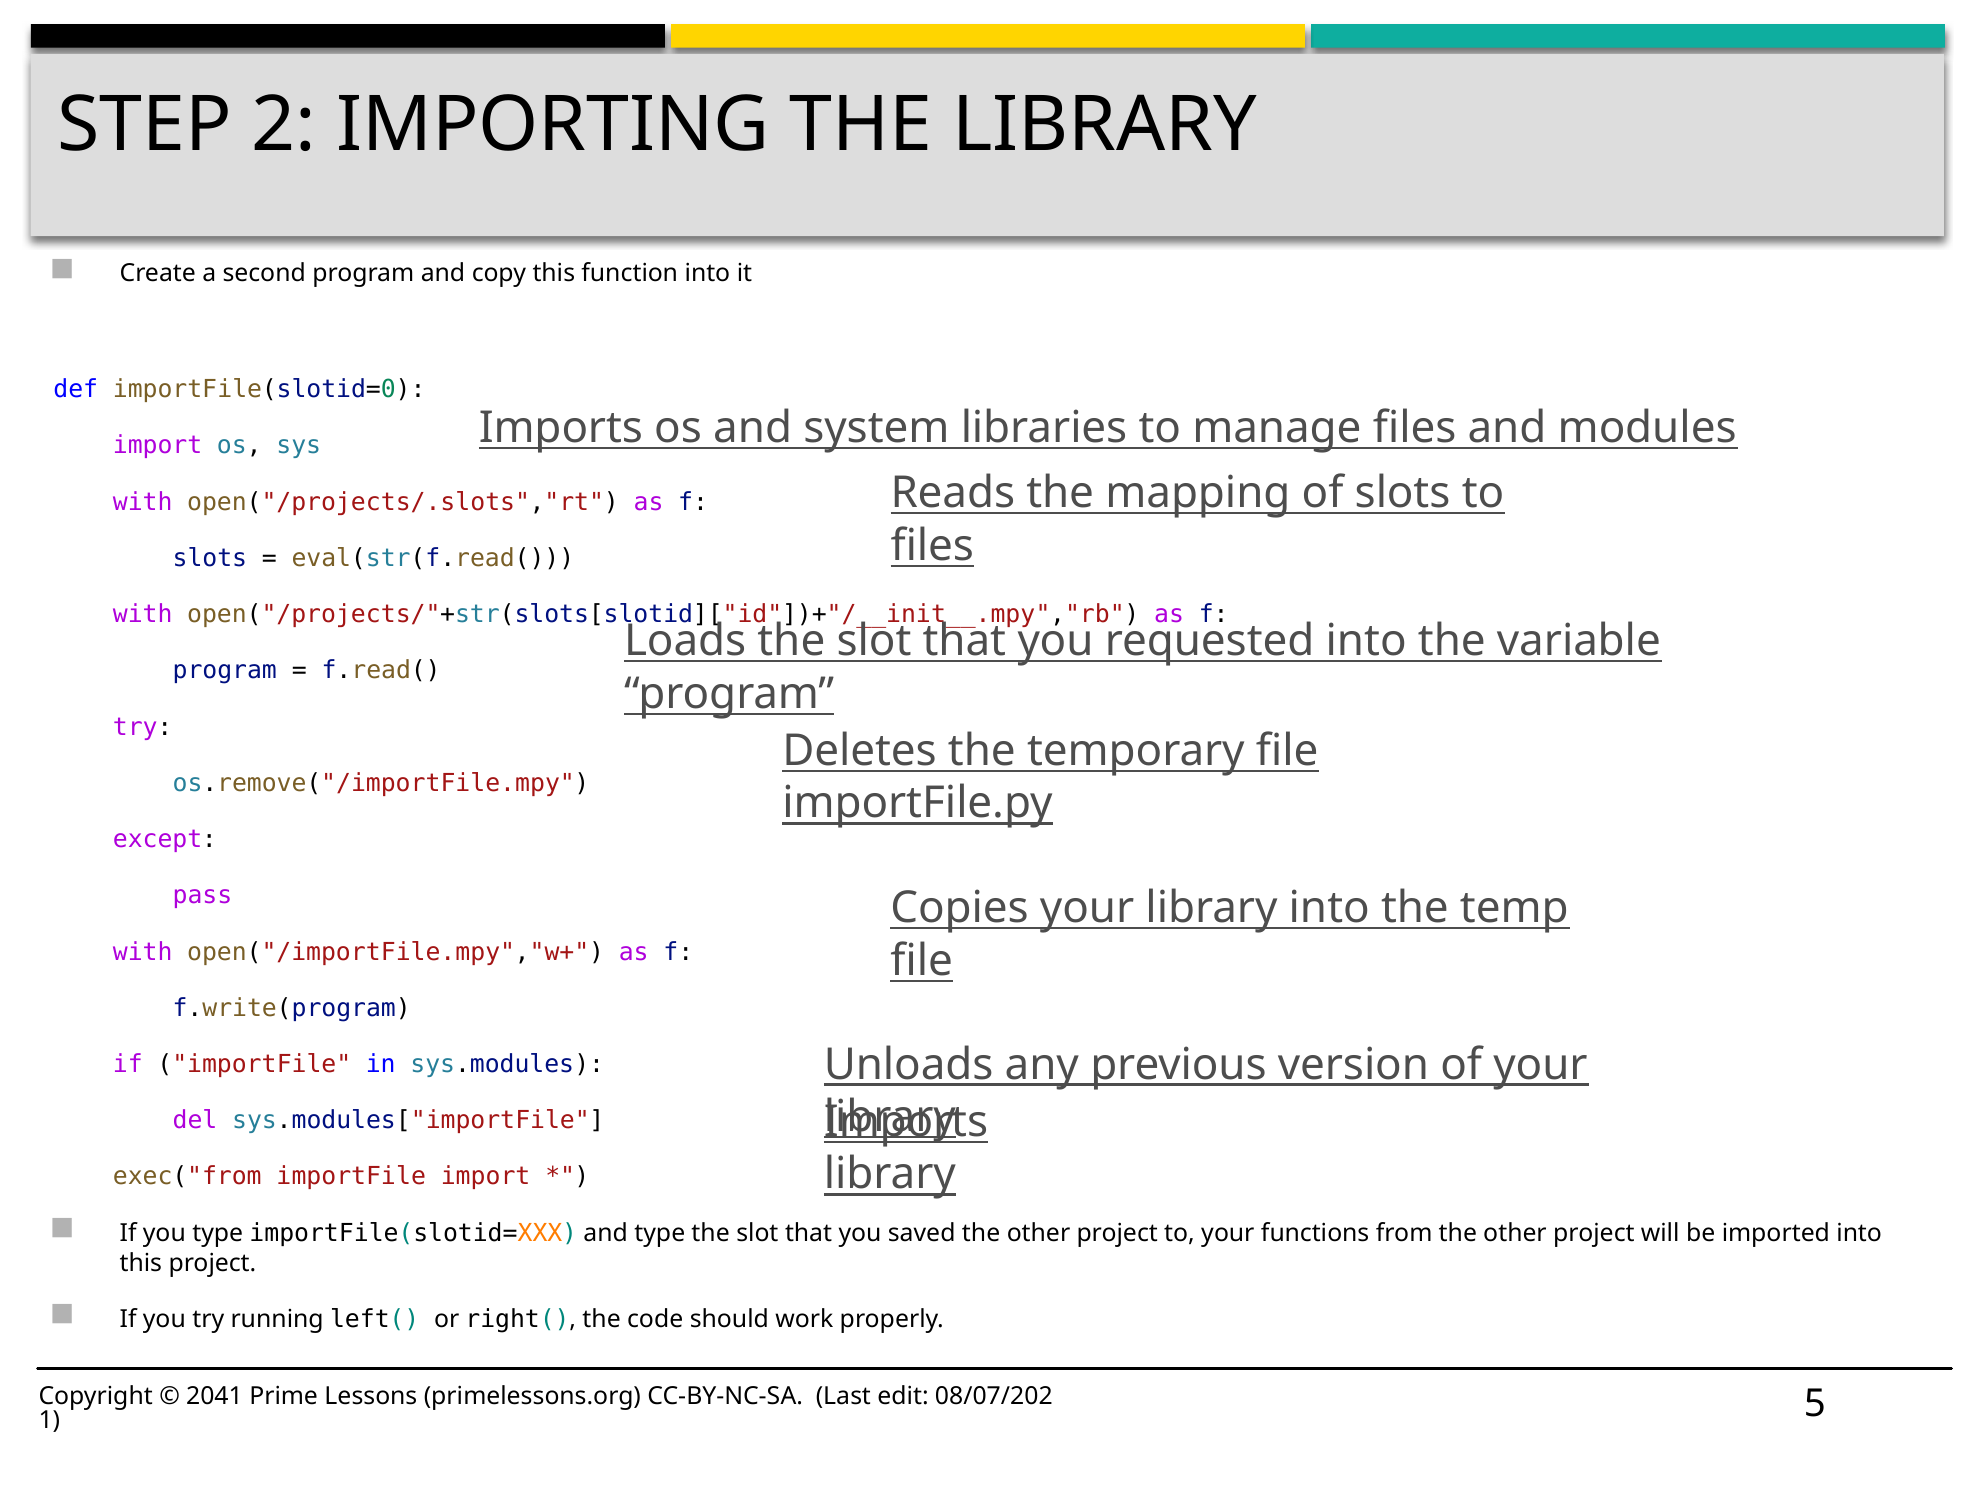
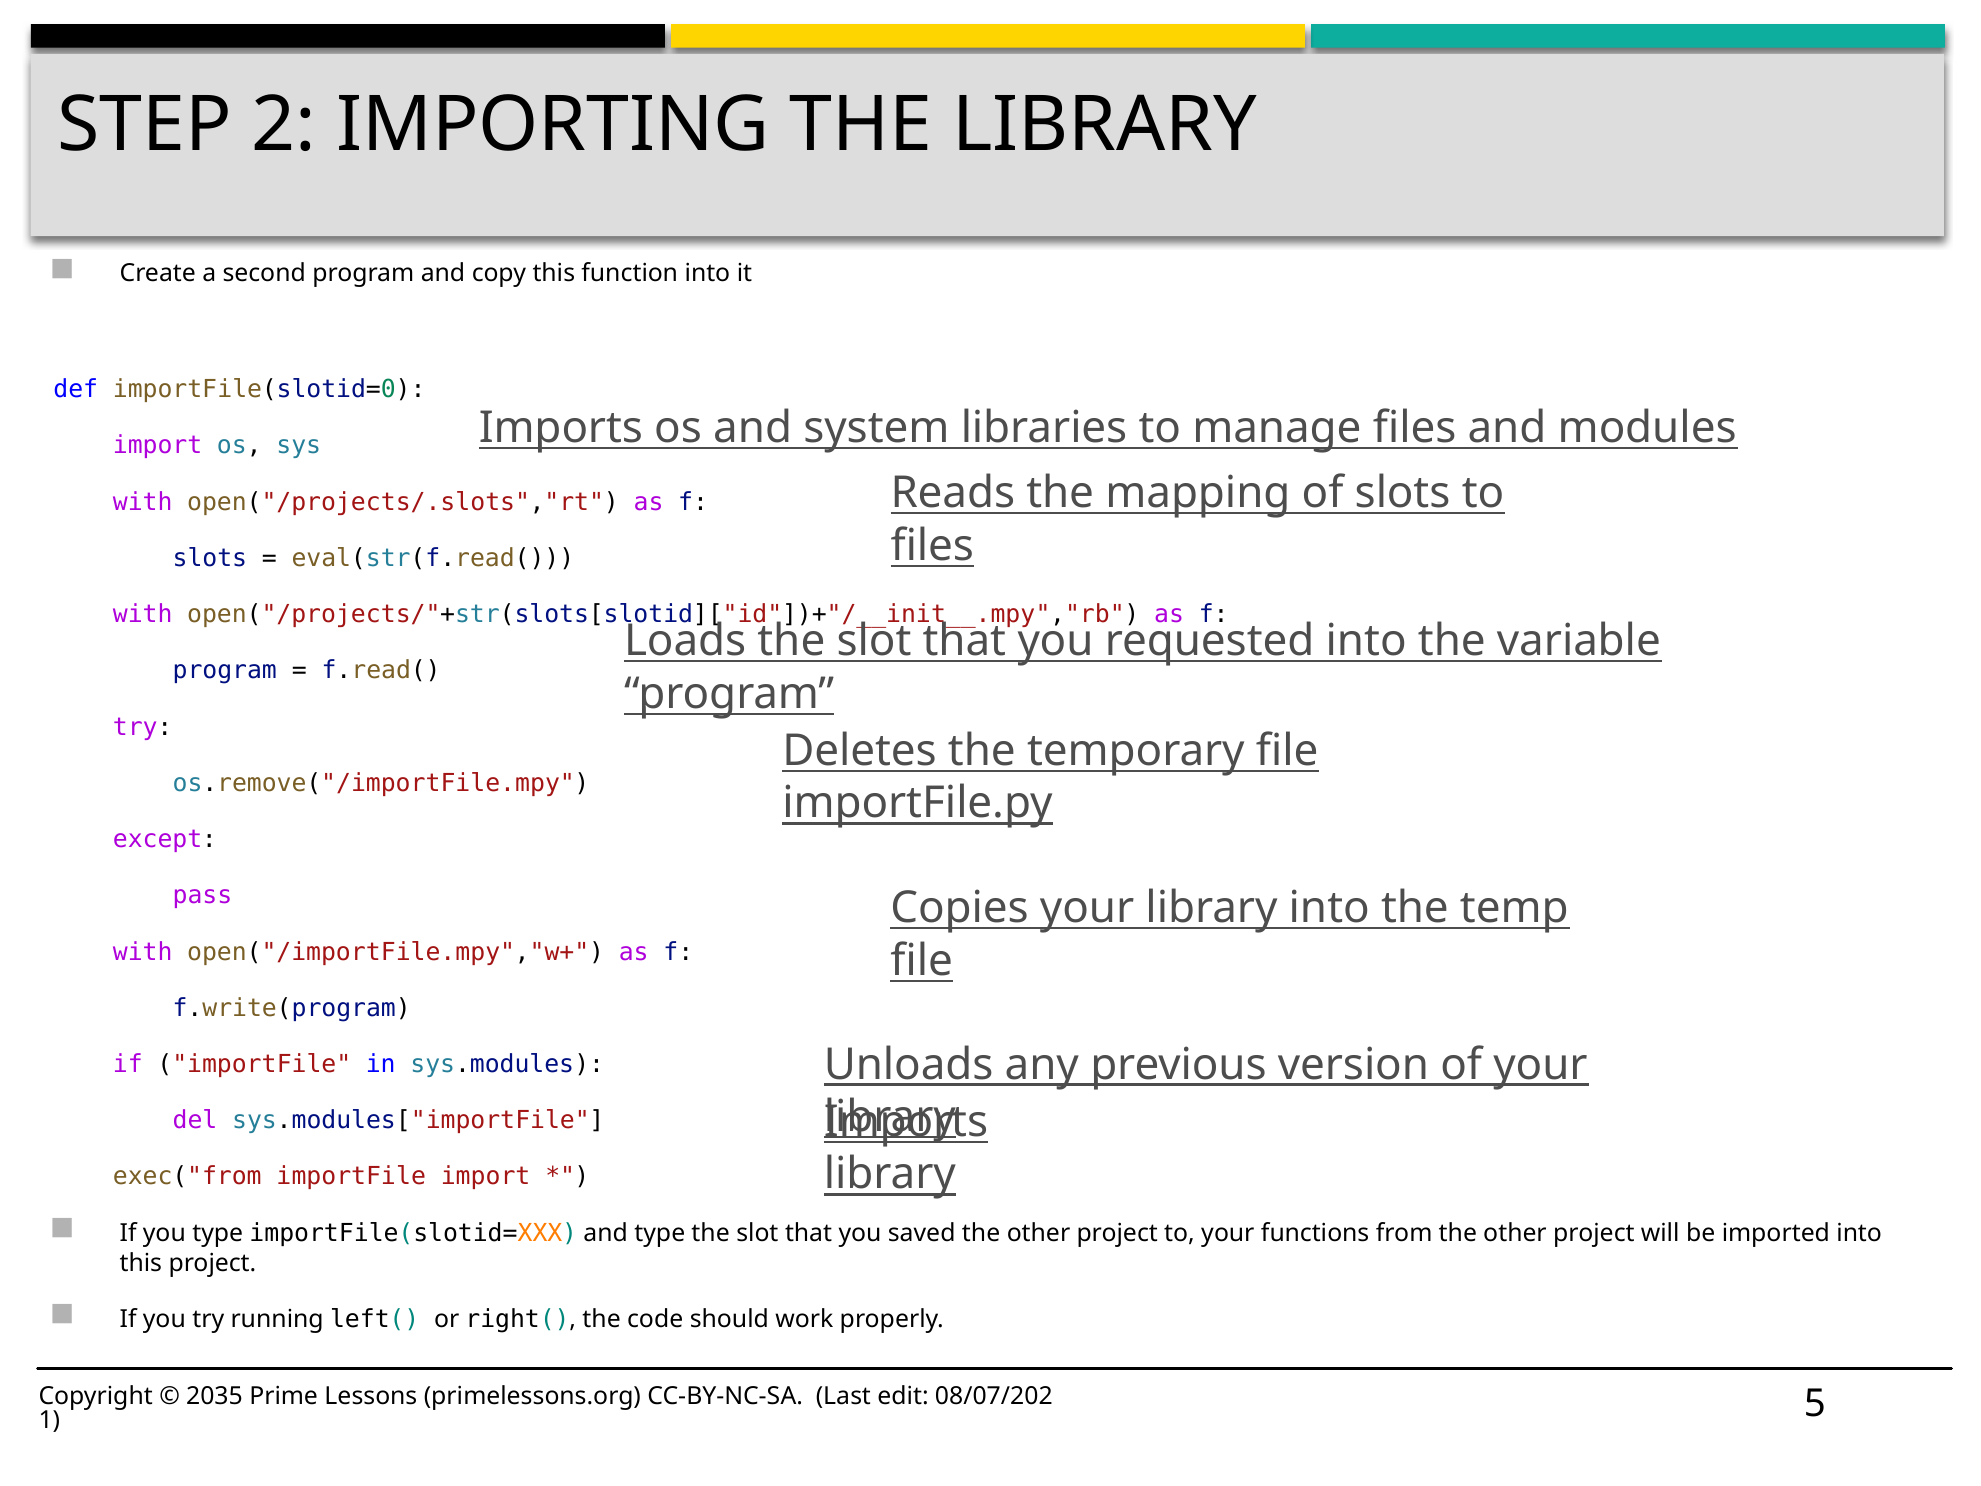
2041: 2041 -> 2035
